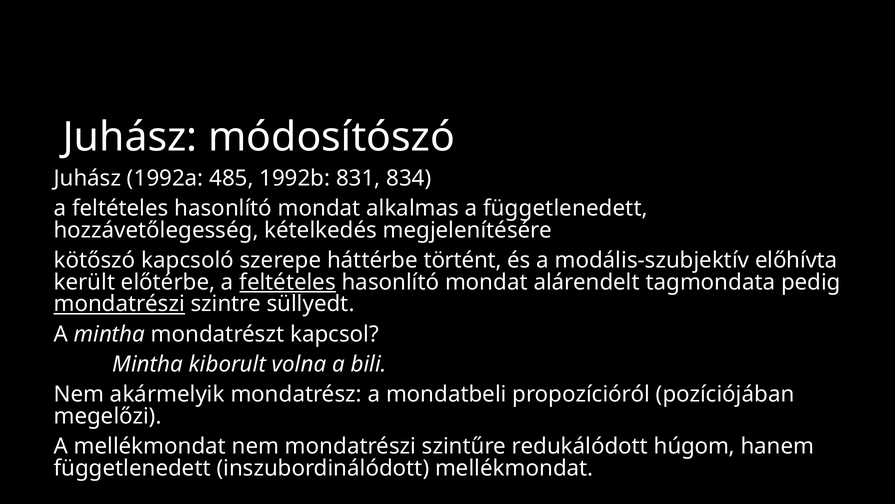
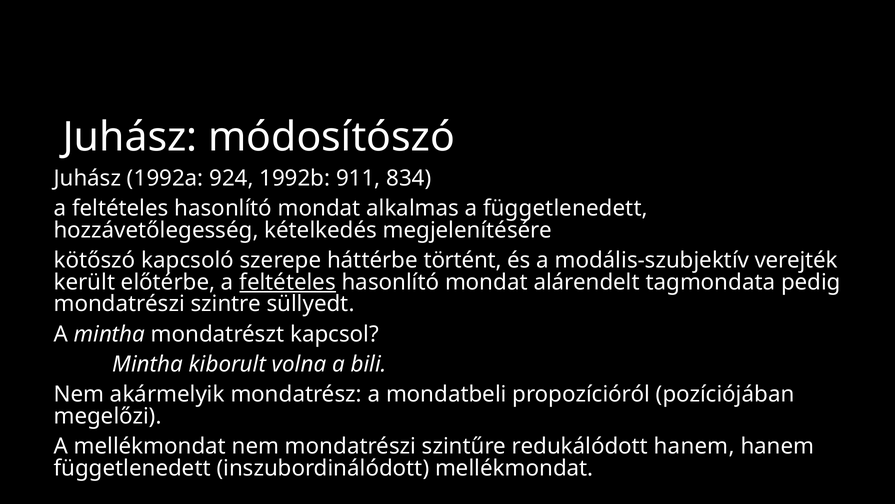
485: 485 -> 924
831: 831 -> 911
előhívta: előhívta -> verejték
mondatrészi at (119, 304) underline: present -> none
redukálódott húgom: húgom -> hanem
